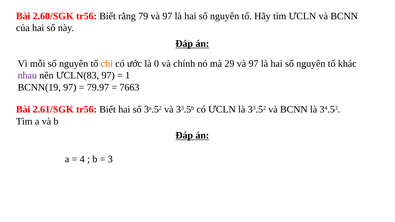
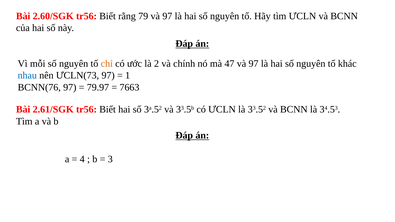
0: 0 -> 2
29: 29 -> 47
nhau colour: purple -> blue
ƯCLN(83: ƯCLN(83 -> ƯCLN(73
BCNN(19: BCNN(19 -> BCNN(76
